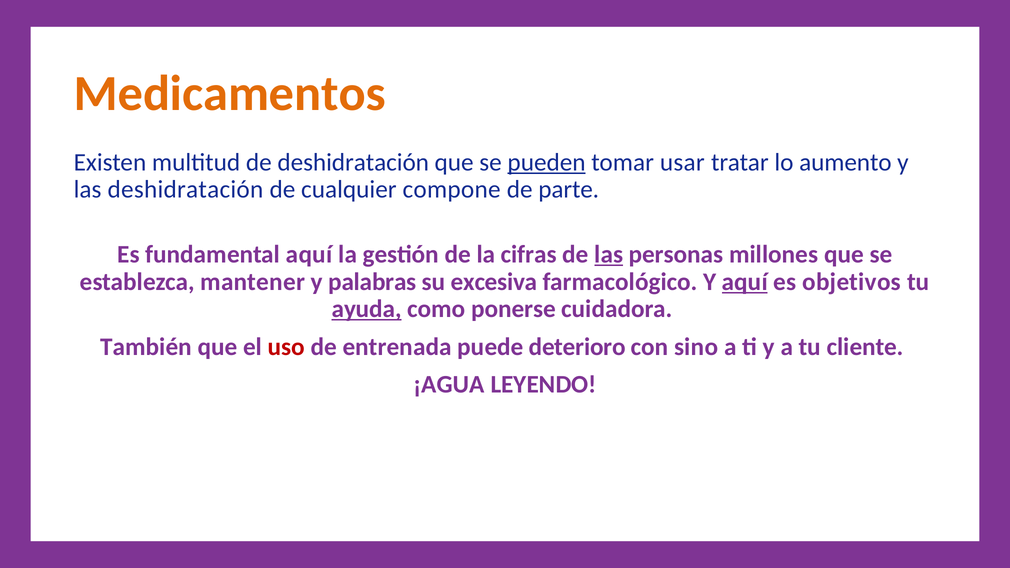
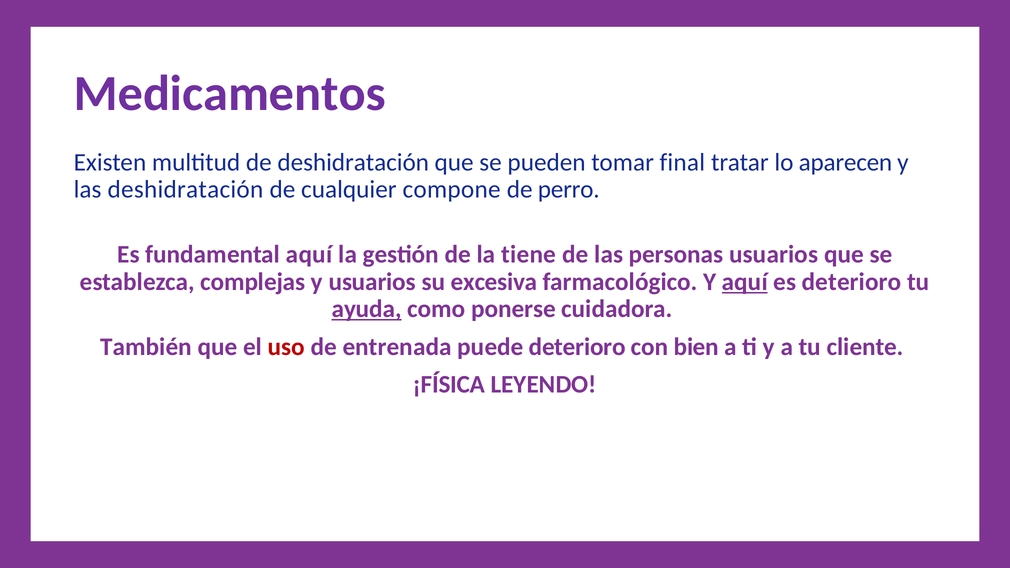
Medicamentos colour: orange -> purple
pueden underline: present -> none
usar: usar -> final
aumento: aumento -> aparecen
parte: parte -> perro
cifras: cifras -> tiene
las at (609, 255) underline: present -> none
personas millones: millones -> usuarios
mantener: mantener -> complejas
y palabras: palabras -> usuarios
es objetivos: objetivos -> deterioro
sino: sino -> bien
¡AGUA: ¡AGUA -> ¡FÍSICA
